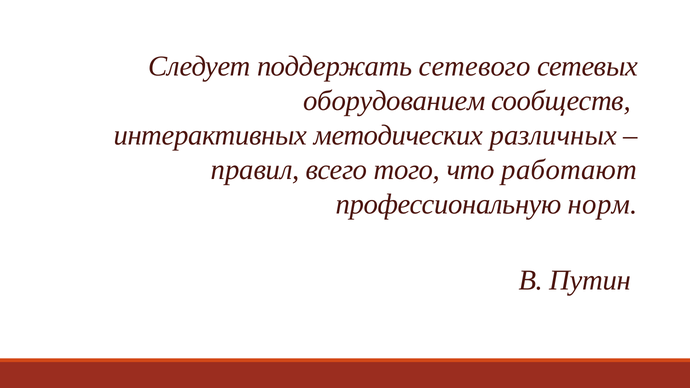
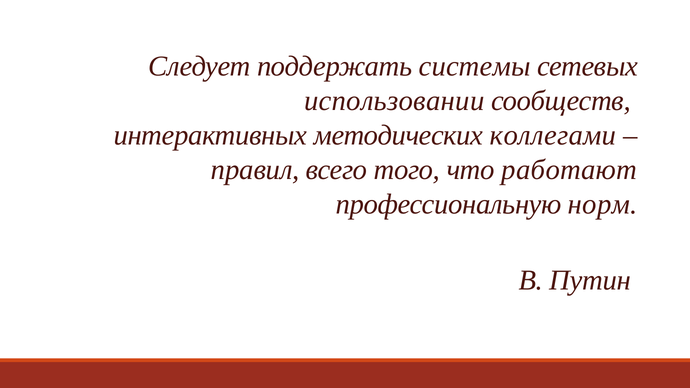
сетевого: сетевого -> системы
оборудованием: оборудованием -> использовании
различных: различных -> коллегами
